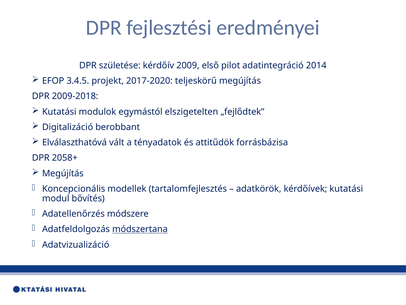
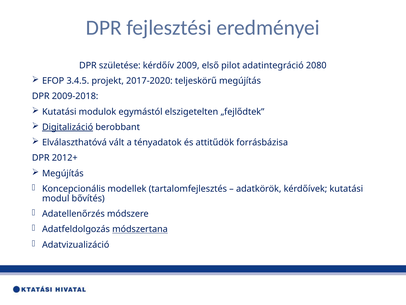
2014: 2014 -> 2080
Digitalizáció underline: none -> present
2058+: 2058+ -> 2012+
